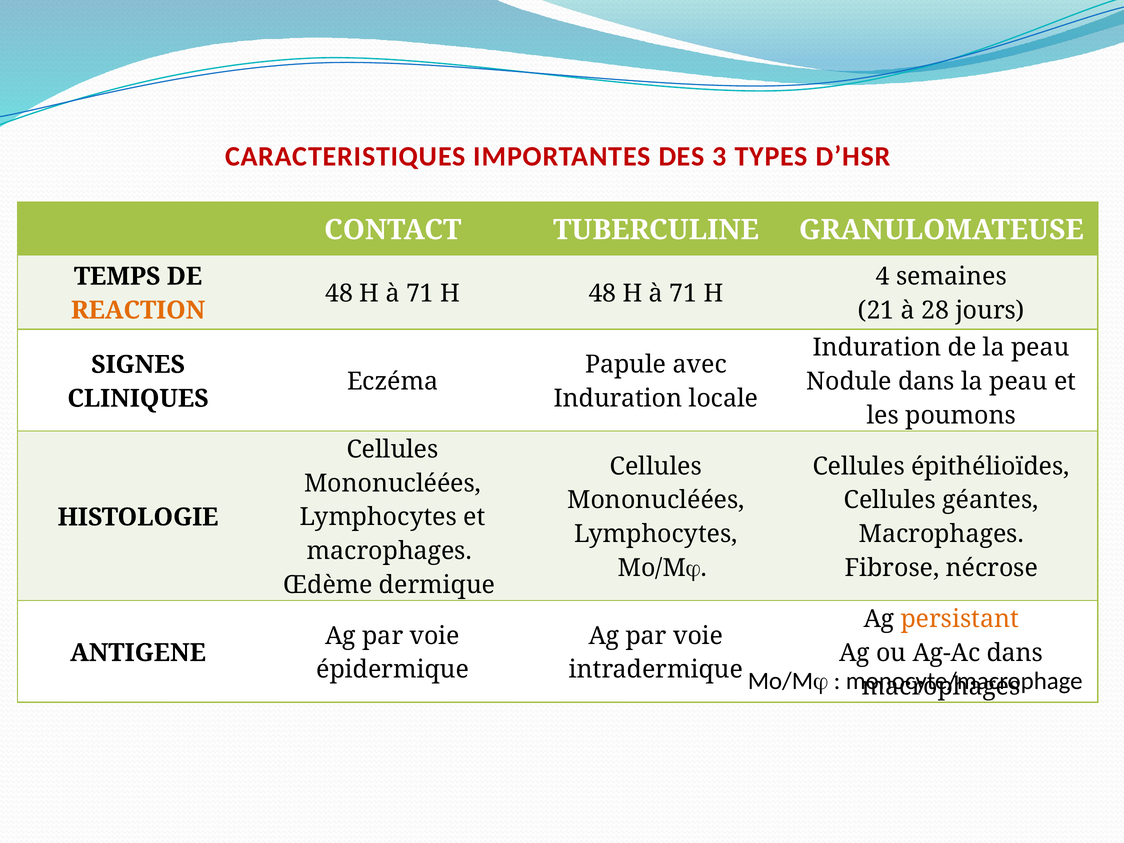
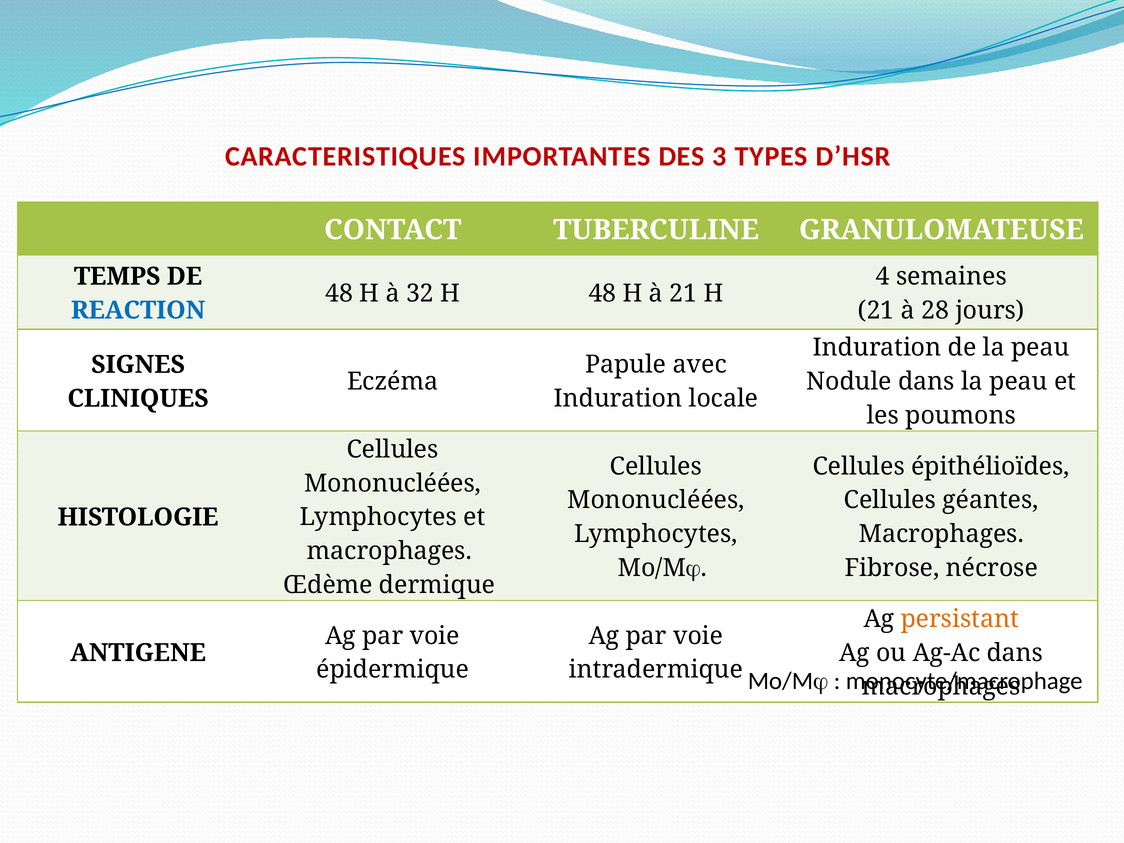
71 at (420, 293): 71 -> 32
71 at (683, 293): 71 -> 21
REACTION colour: orange -> blue
